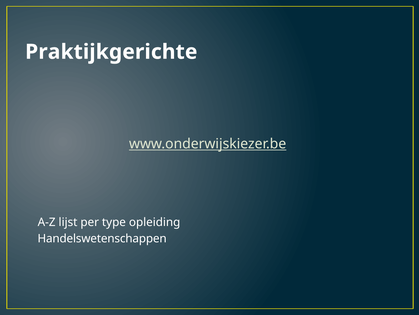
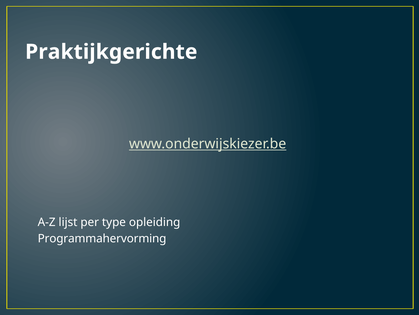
Handelswetenschappen: Handelswetenschappen -> Programmahervorming
